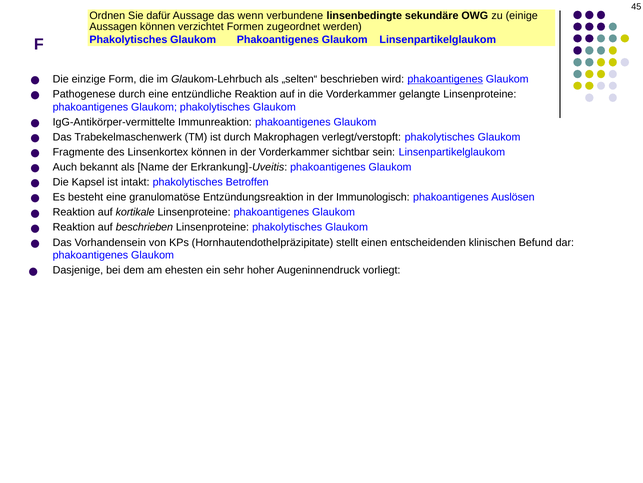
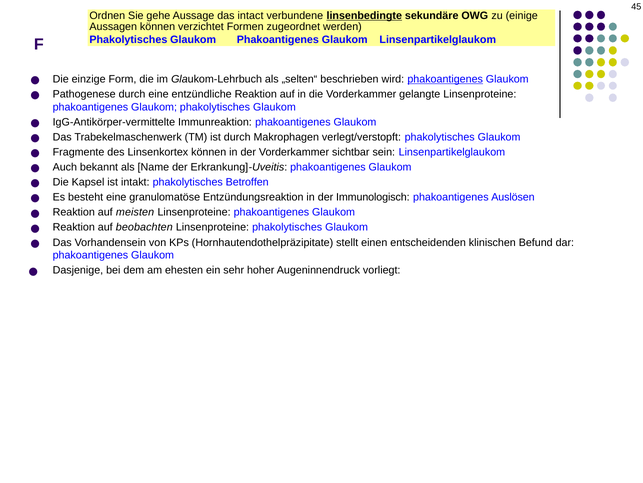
dafür: dafür -> gehe
wenn: wenn -> intact
linsenbedingte underline: none -> present
kortikale: kortikale -> meisten
auf beschrieben: beschrieben -> beobachten
